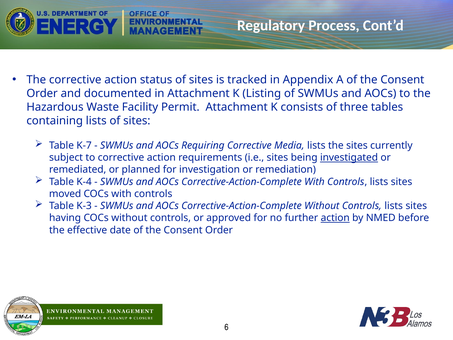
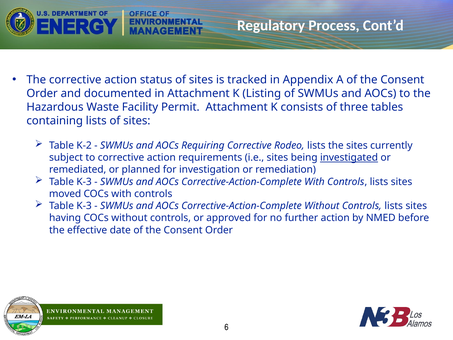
K-7: K-7 -> K-2
Media: Media -> Rodeo
K-4 at (84, 182): K-4 -> K-3
action at (335, 218) underline: present -> none
